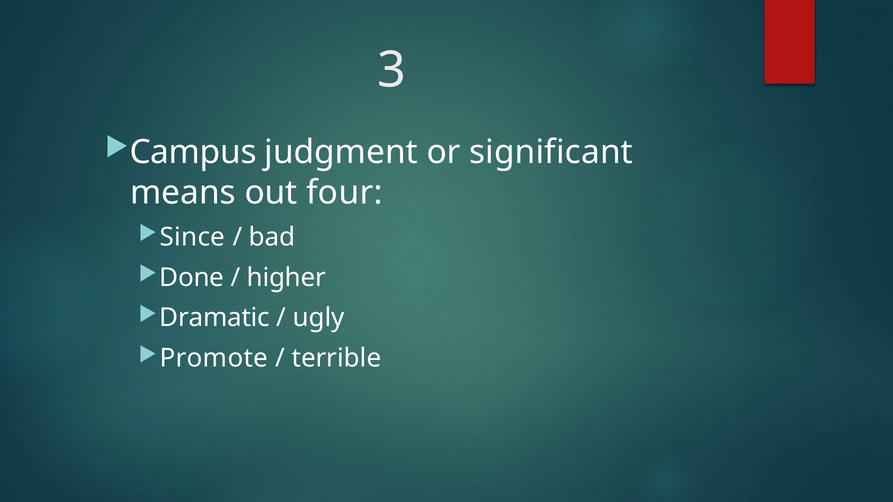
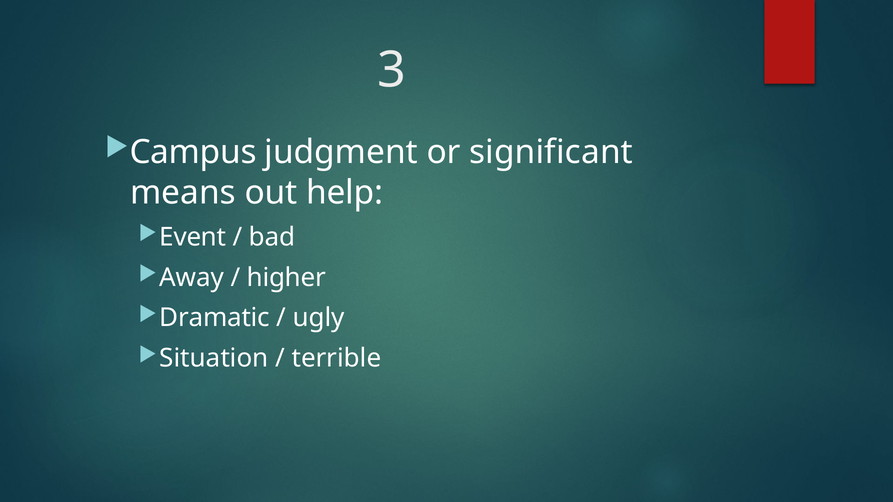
four: four -> help
Since: Since -> Event
Done: Done -> Away
Promote: Promote -> Situation
